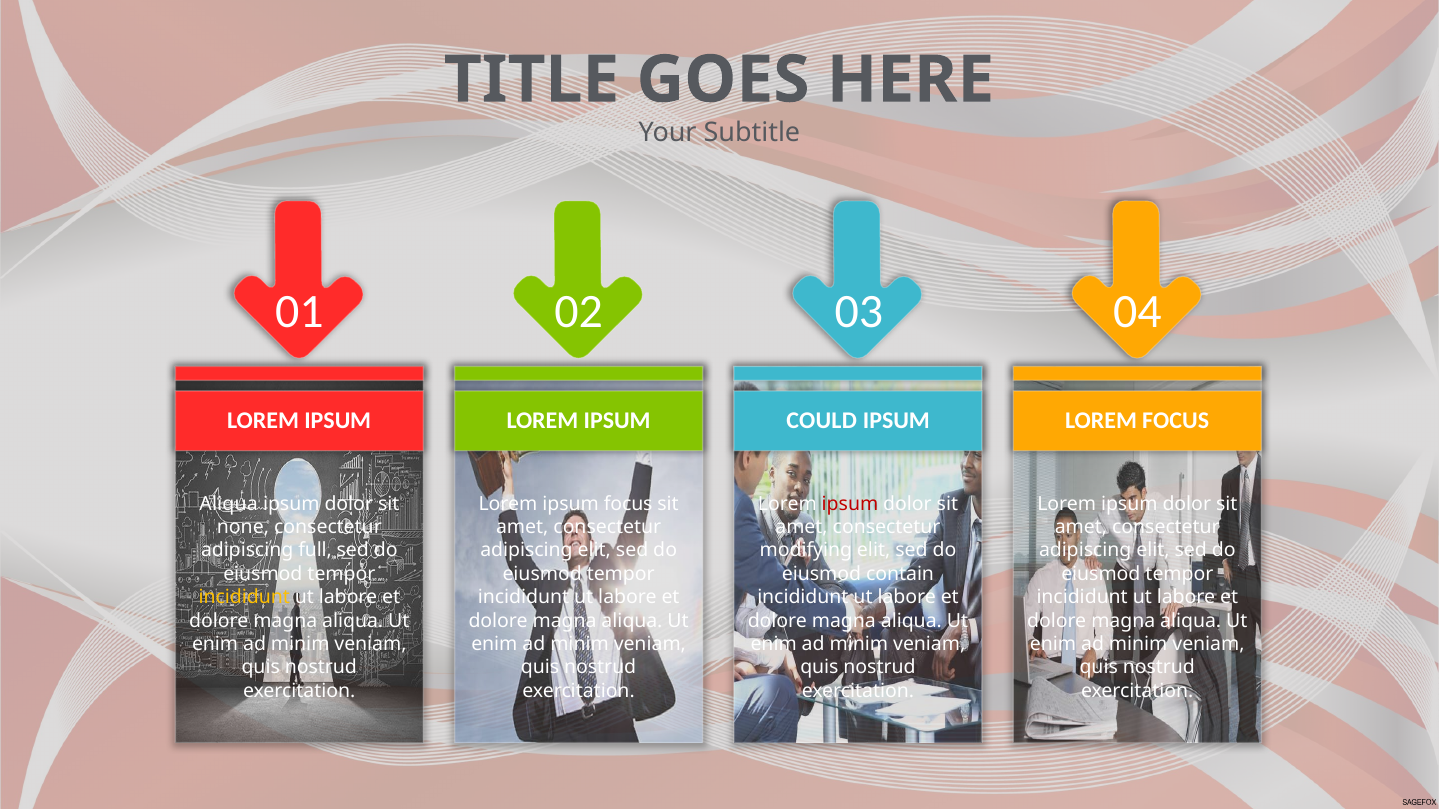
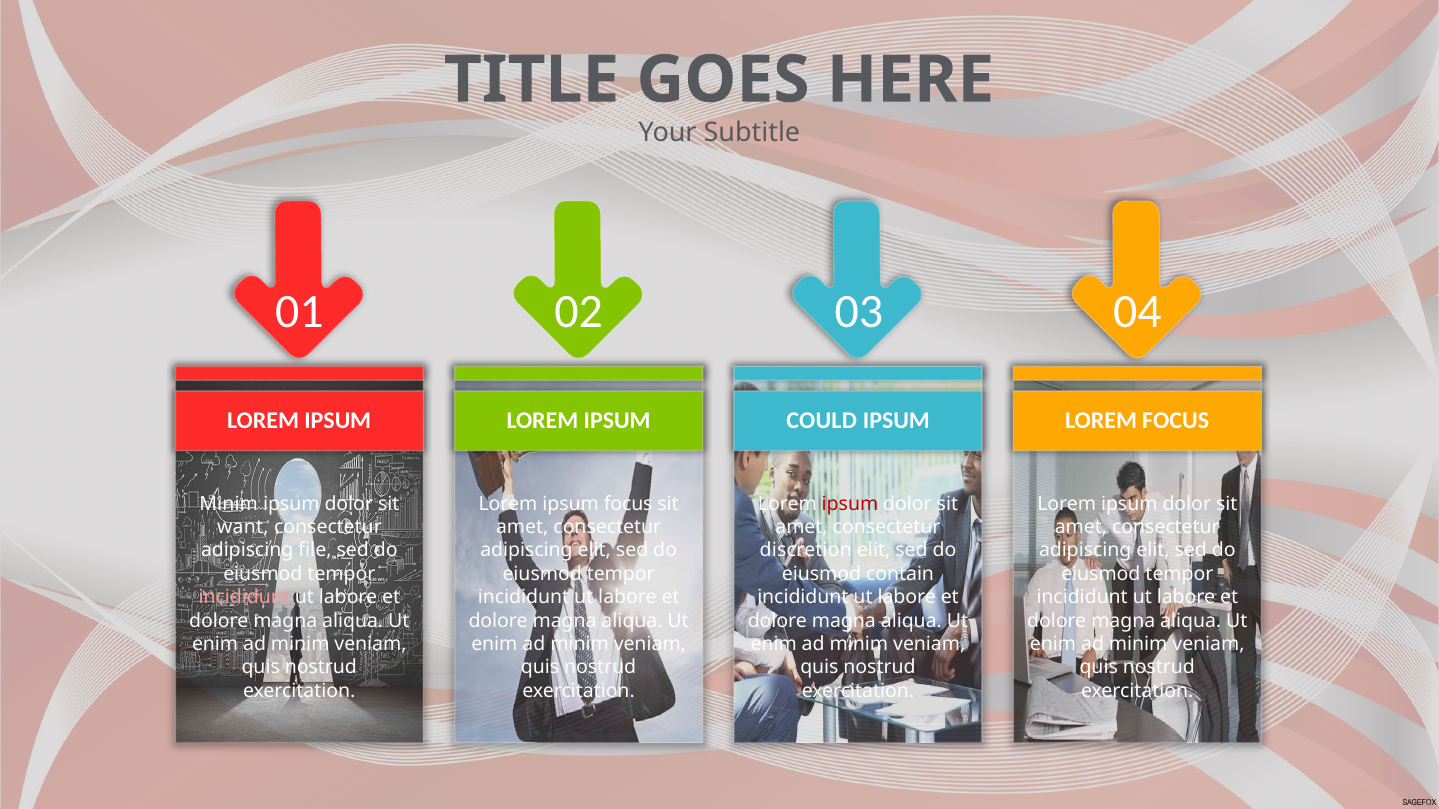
Aliqua at (229, 504): Aliqua -> Minim
none: none -> want
full: full -> file
modifying: modifying -> discretion
incididunt at (244, 598) colour: yellow -> pink
